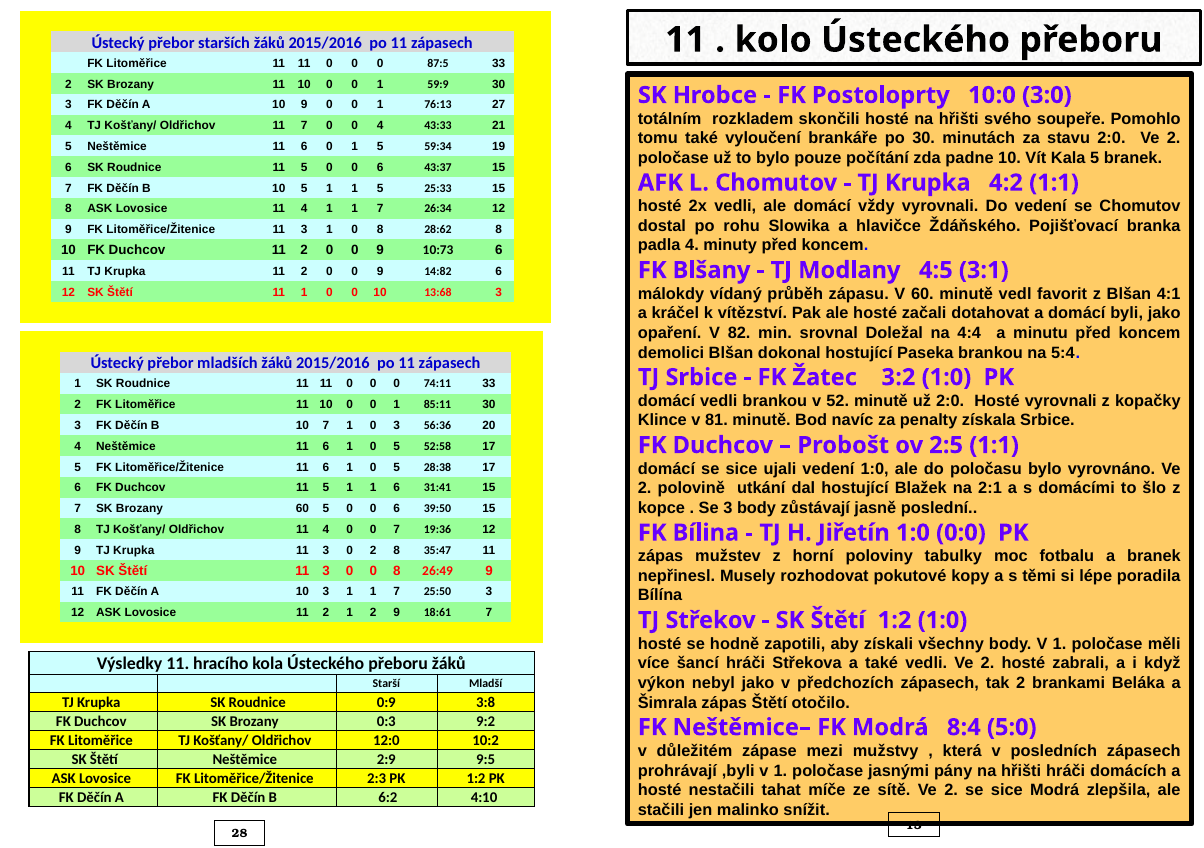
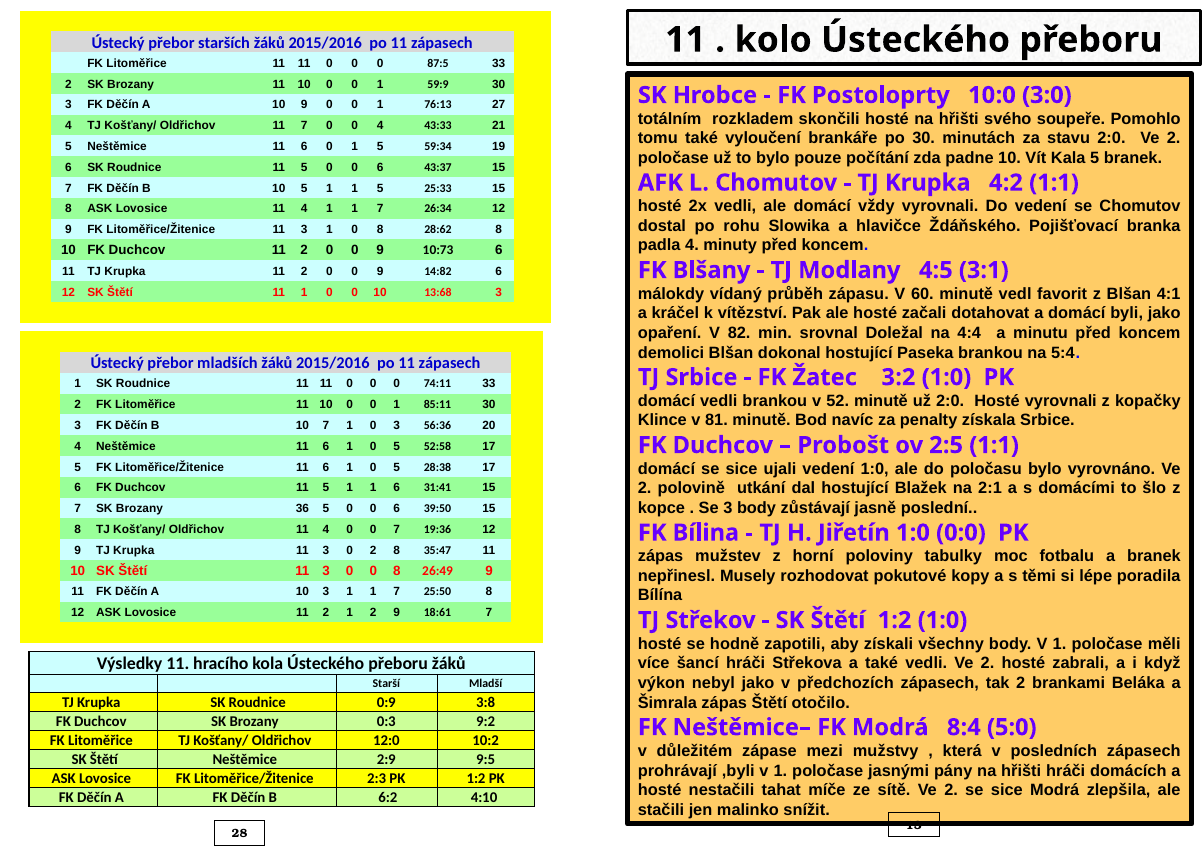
Brozany 60: 60 -> 36
25:50 3: 3 -> 8
